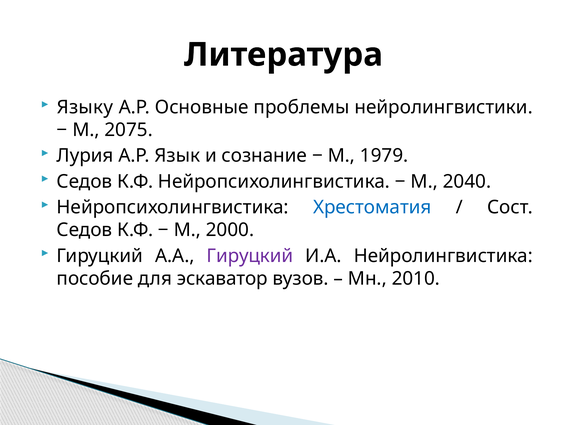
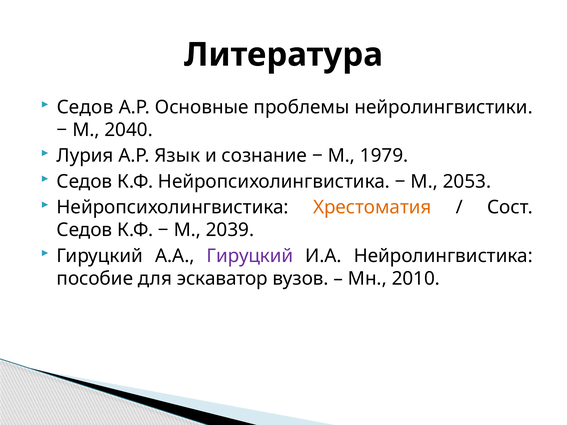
Языку at (85, 107): Языку -> Седов
2075: 2075 -> 2040
2040: 2040 -> 2053
Хрестоматия colour: blue -> orange
2000: 2000 -> 2039
